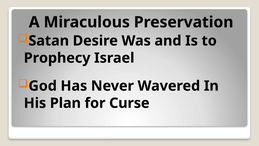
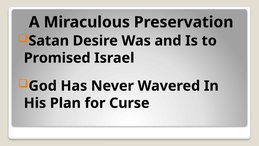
Prophecy: Prophecy -> Promised
